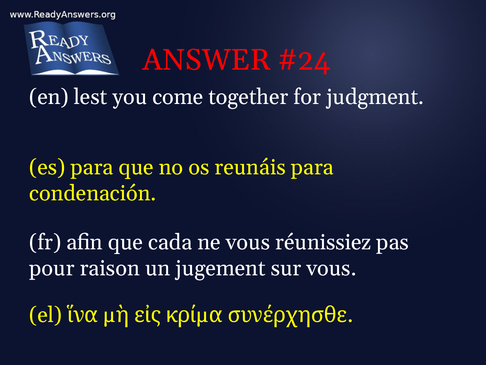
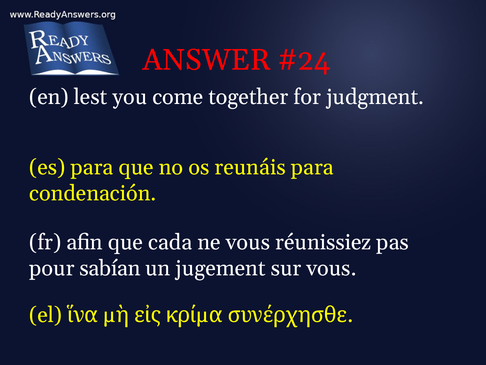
raison: raison -> sabían
